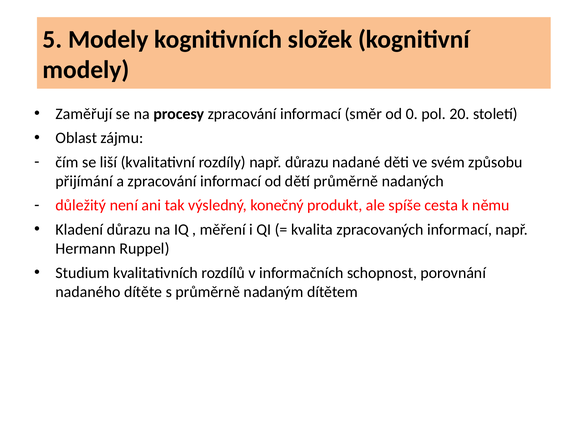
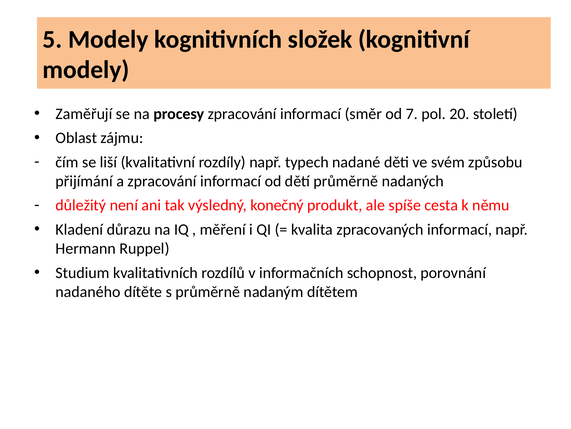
0: 0 -> 7
např důrazu: důrazu -> typech
